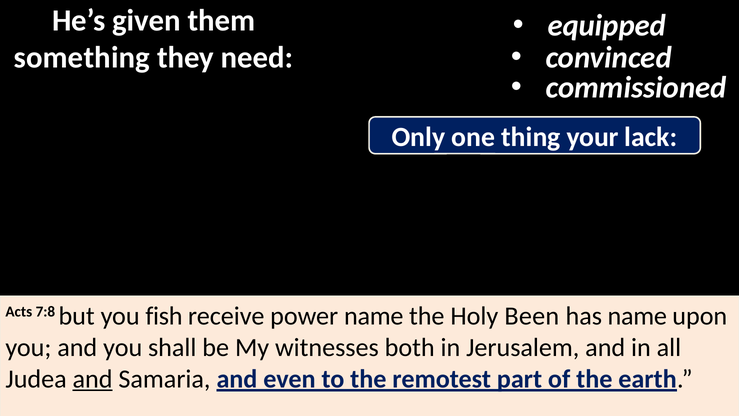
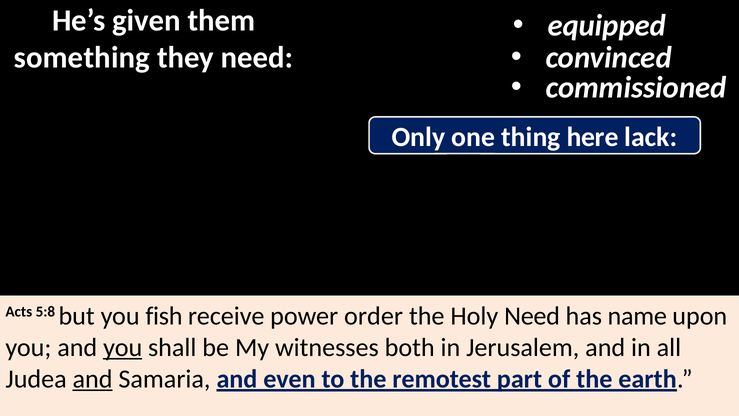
your: your -> here
7:8: 7:8 -> 5:8
power name: name -> order
Holy Been: Been -> Need
you at (123, 347) underline: none -> present
